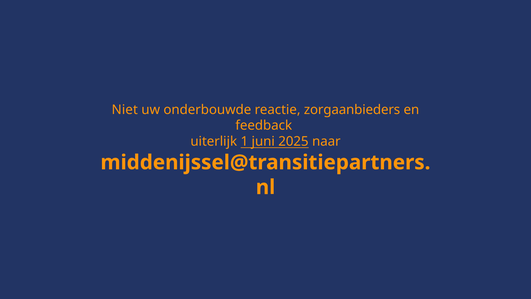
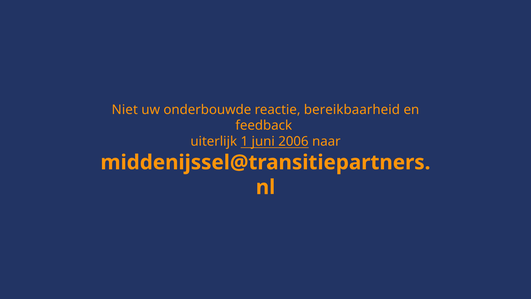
zorgaanbieders: zorgaanbieders -> bereikbaarheid
2025: 2025 -> 2006
